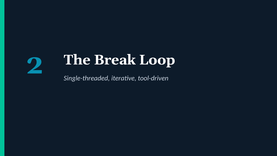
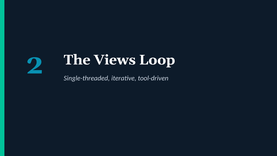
Break: Break -> Views
